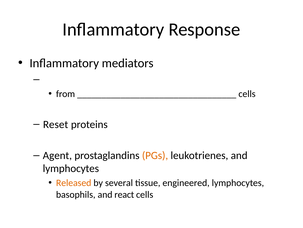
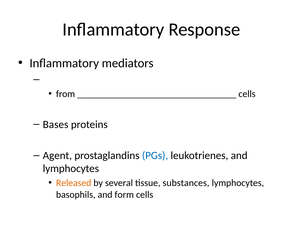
Reset: Reset -> Bases
PGs colour: orange -> blue
engineered: engineered -> substances
react: react -> form
